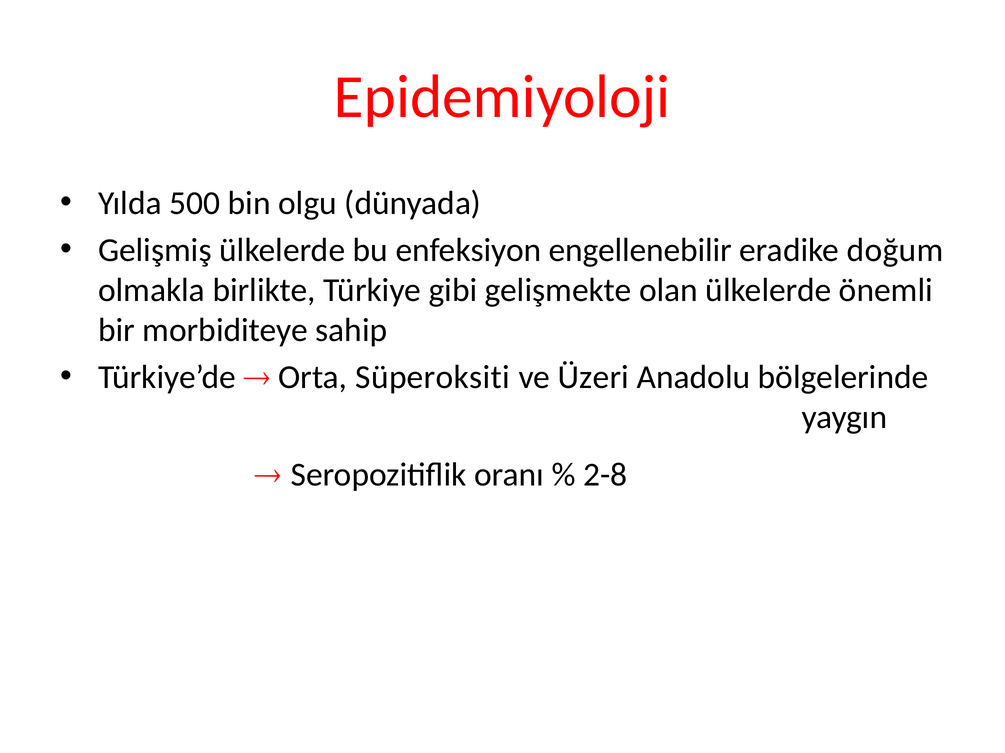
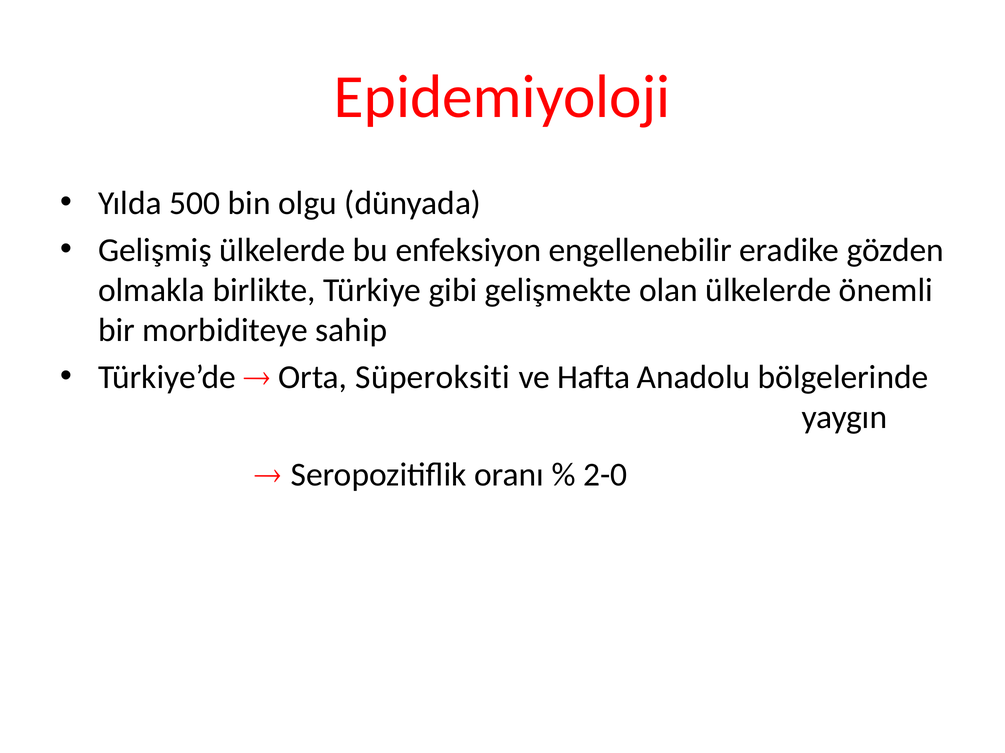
doğum: doğum -> gözden
Üzeri: Üzeri -> Hafta
2-8: 2-8 -> 2-0
